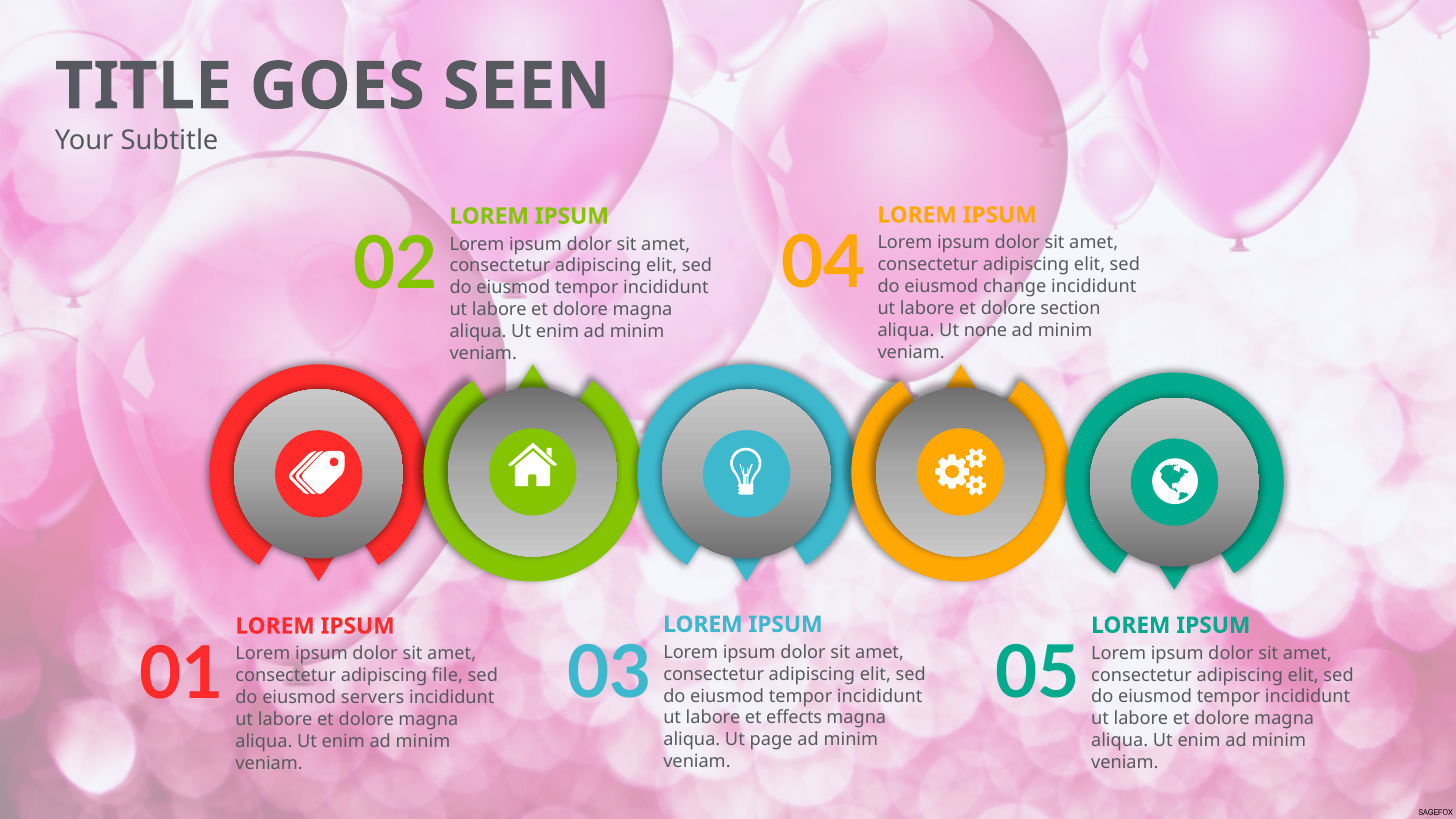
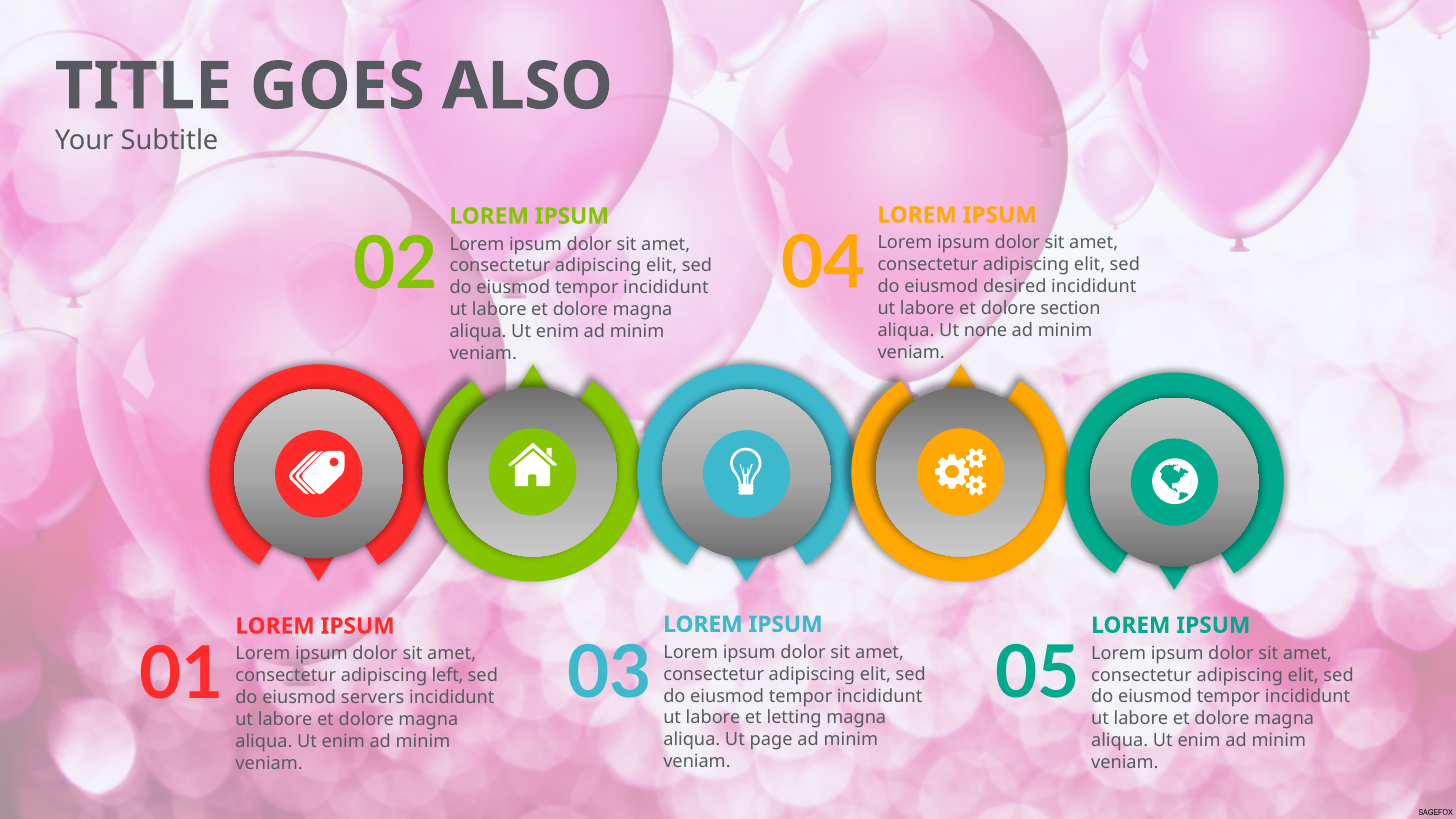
SEEN: SEEN -> ALSO
change: change -> desired
file: file -> left
effects: effects -> letting
